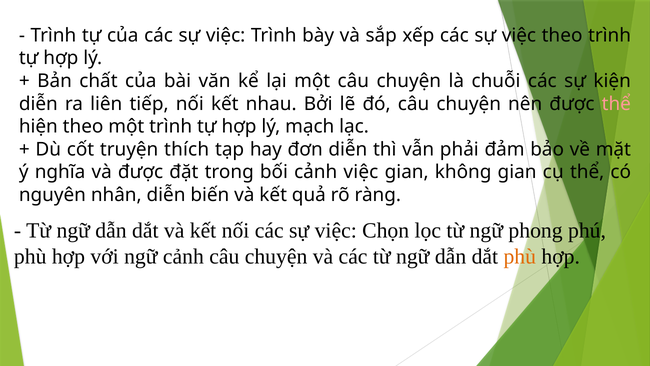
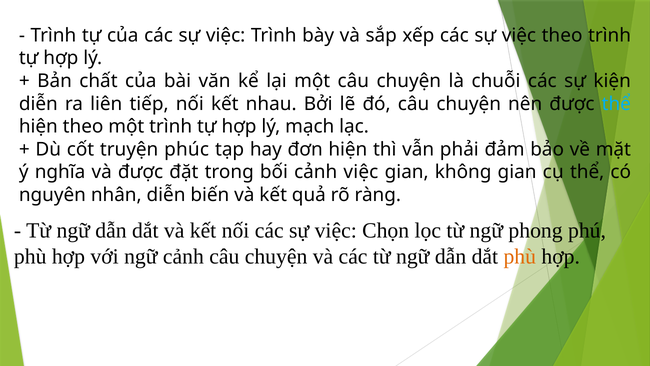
thể at (616, 104) colour: pink -> light blue
thích: thích -> phúc
đơn diễn: diễn -> hiện
